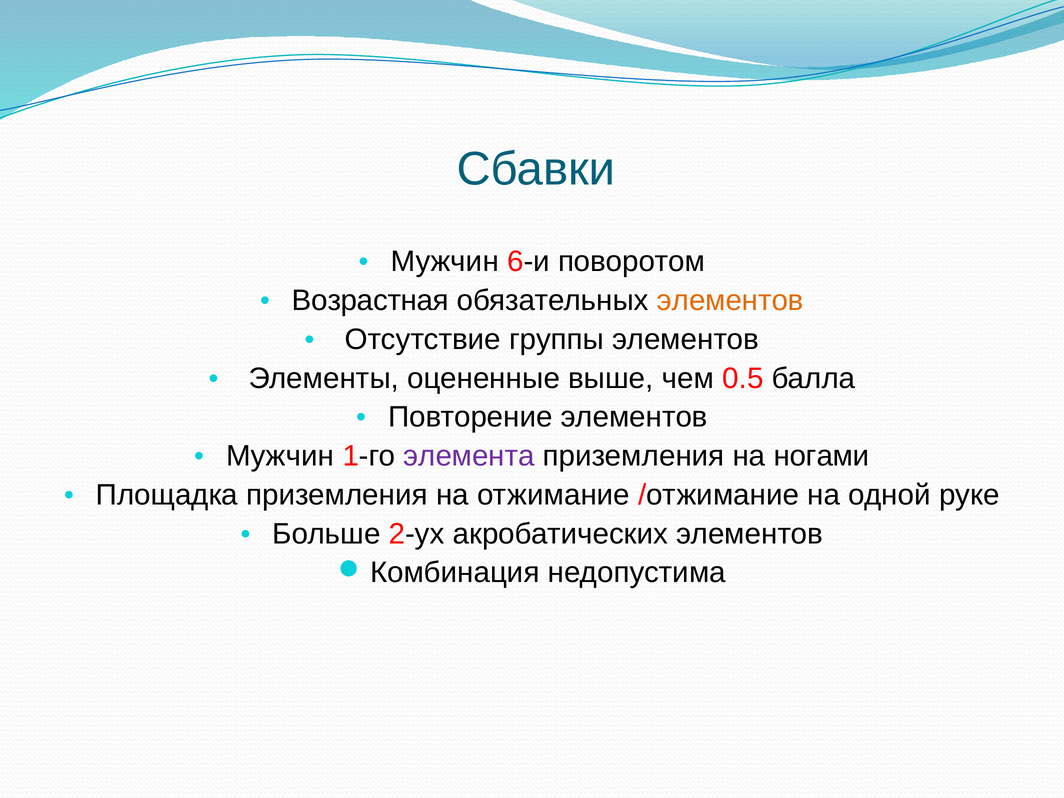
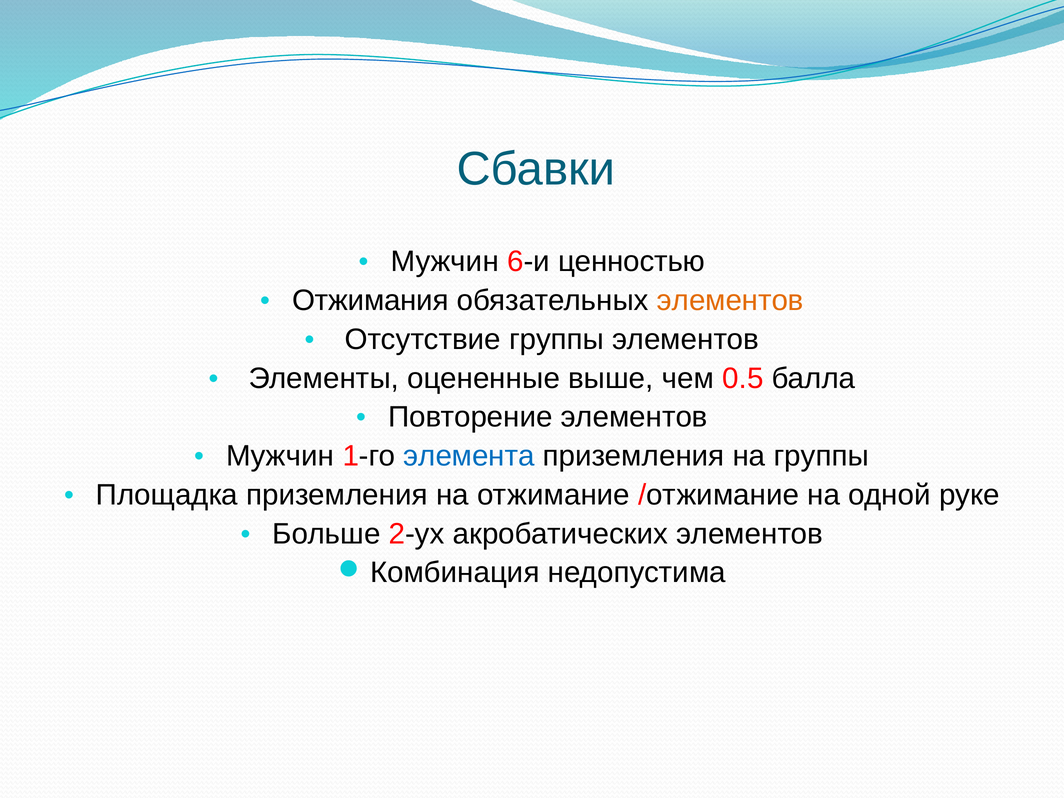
поворотом: поворотом -> ценностью
Возрастная: Возрастная -> Отжимания
элемента colour: purple -> blue
на ногами: ногами -> группы
